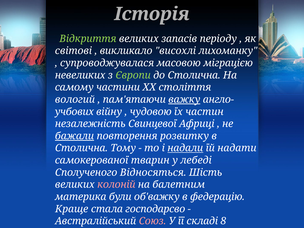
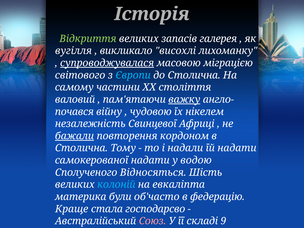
періоду: періоду -> галерея
світові: світові -> вугілля
супроводжувалася underline: none -> present
невеликих: невеликих -> світового
Європи colour: light green -> light blue
вологий: вологий -> валовий
учбових: учбових -> почався
частин: частин -> нікелем
розвитку: розвитку -> кордоном
надали underline: present -> none
самокерованої тварин: тварин -> надати
лебеді: лебеді -> водою
колоній at (116, 185) colour: pink -> light blue
балетним: балетним -> евкаліпта
об'важку: об'важку -> об'часто
8: 8 -> 9
